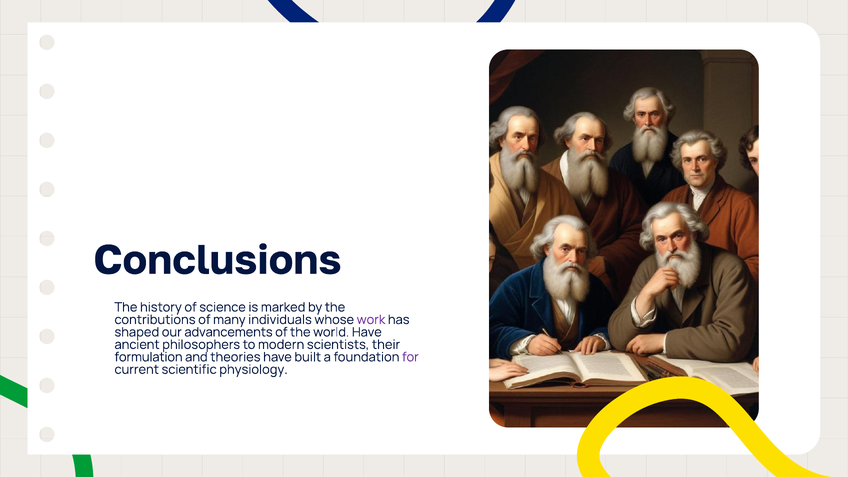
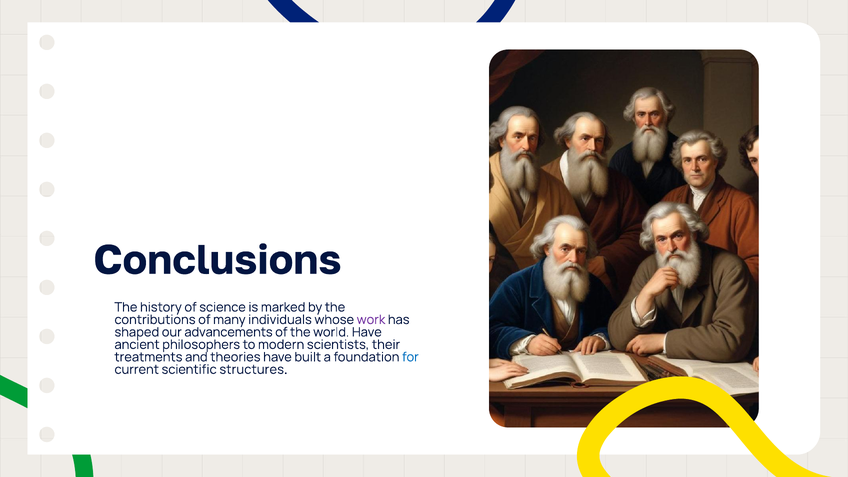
formulation: formulation -> treatments
for colour: purple -> blue
physiology: physiology -> structures
